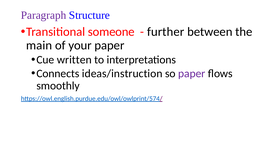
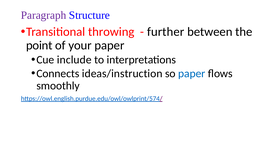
someone: someone -> throwing
main: main -> point
written: written -> include
paper at (192, 74) colour: purple -> blue
